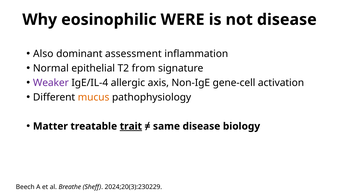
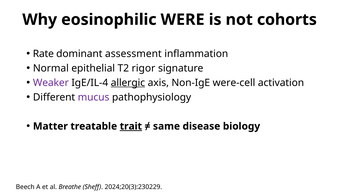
not disease: disease -> cohorts
Also: Also -> Rate
from: from -> rigor
allergic underline: none -> present
gene-cell: gene-cell -> were-cell
mucus colour: orange -> purple
